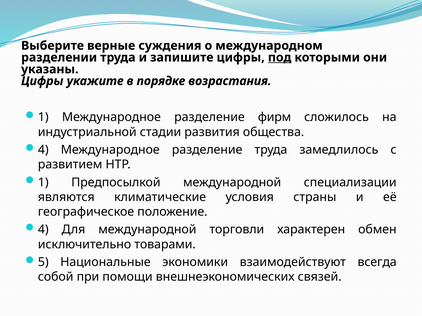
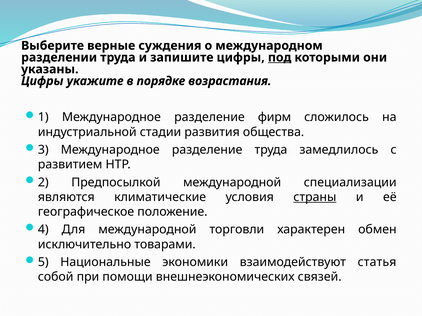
4 at (43, 150): 4 -> 3
1 at (43, 183): 1 -> 2
страны underline: none -> present
всегда: всегда -> статья
